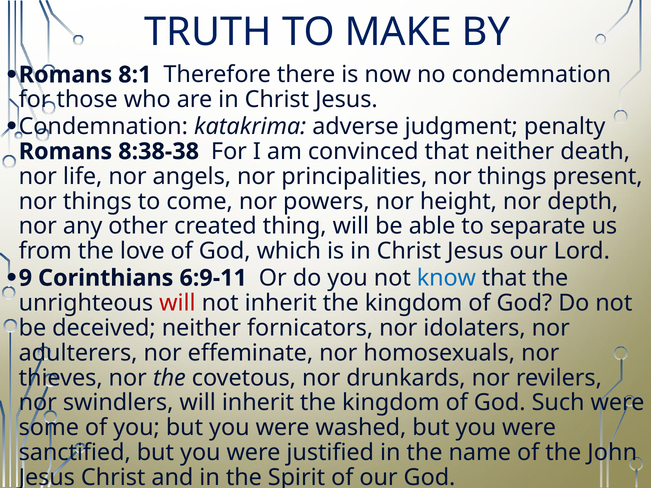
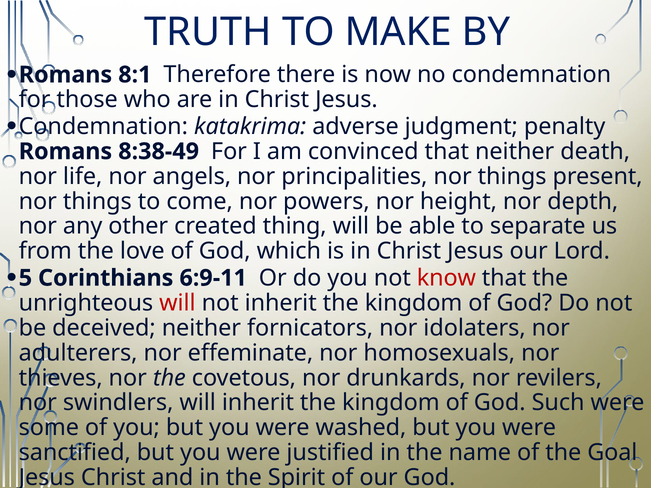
8:38-38: 8:38-38 -> 8:38-49
9: 9 -> 5
know colour: blue -> red
John: John -> Goal
